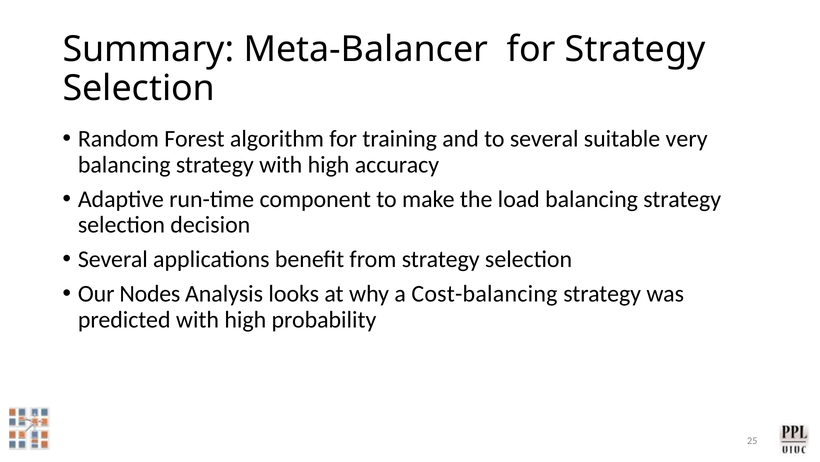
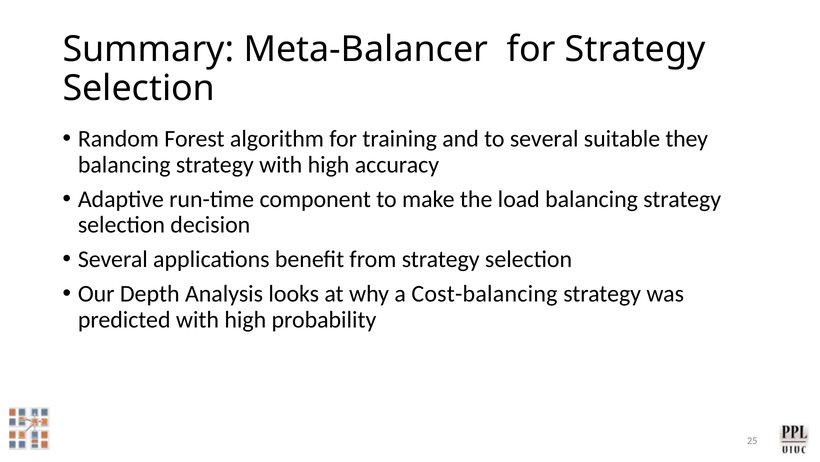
very: very -> they
Nodes: Nodes -> Depth
